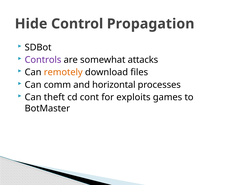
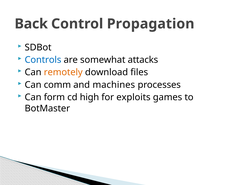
Hide: Hide -> Back
Controls colour: purple -> blue
horizontal: horizontal -> machines
theft: theft -> form
cont: cont -> high
